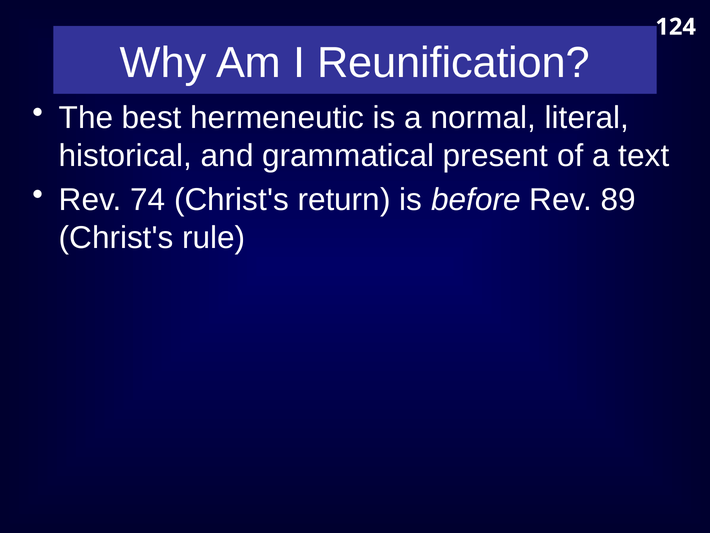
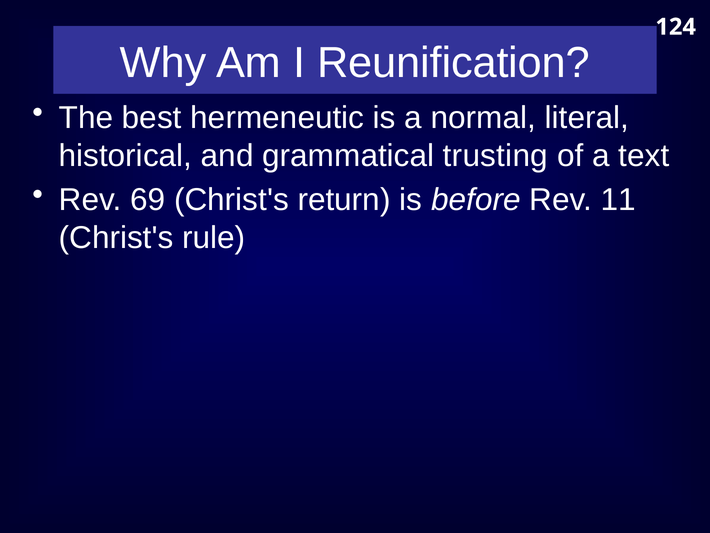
present: present -> trusting
74: 74 -> 69
89: 89 -> 11
